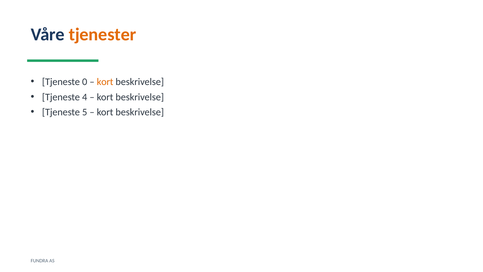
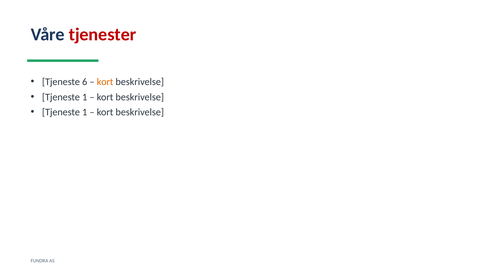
tjenester colour: orange -> red
0: 0 -> 6
4 at (85, 97): 4 -> 1
5 at (85, 112): 5 -> 1
